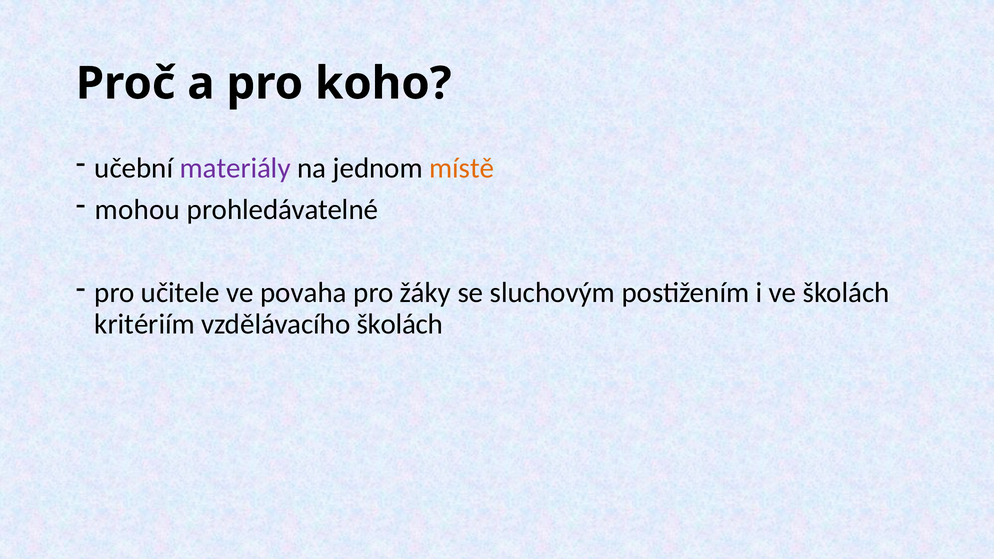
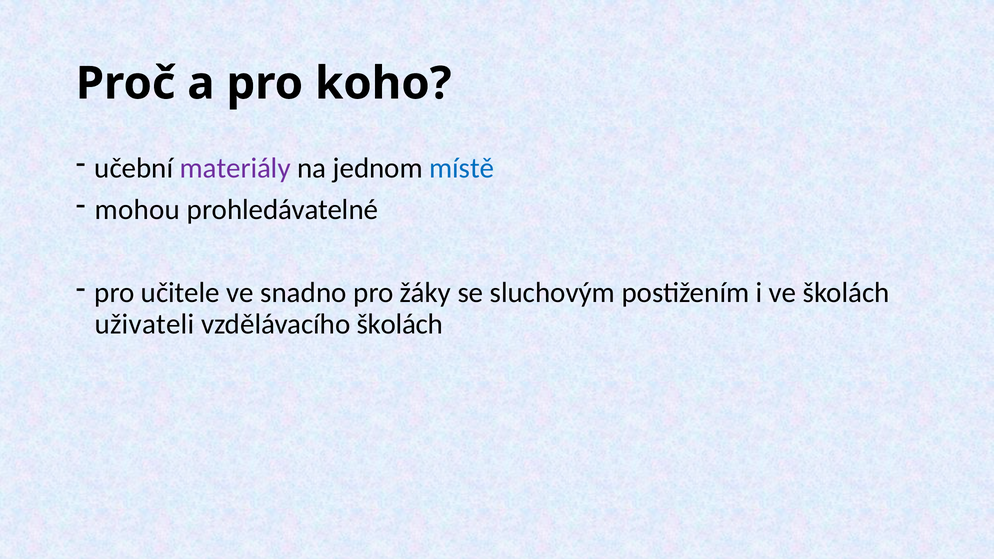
místě colour: orange -> blue
povaha: povaha -> snadno
kritériím: kritériím -> uživateli
